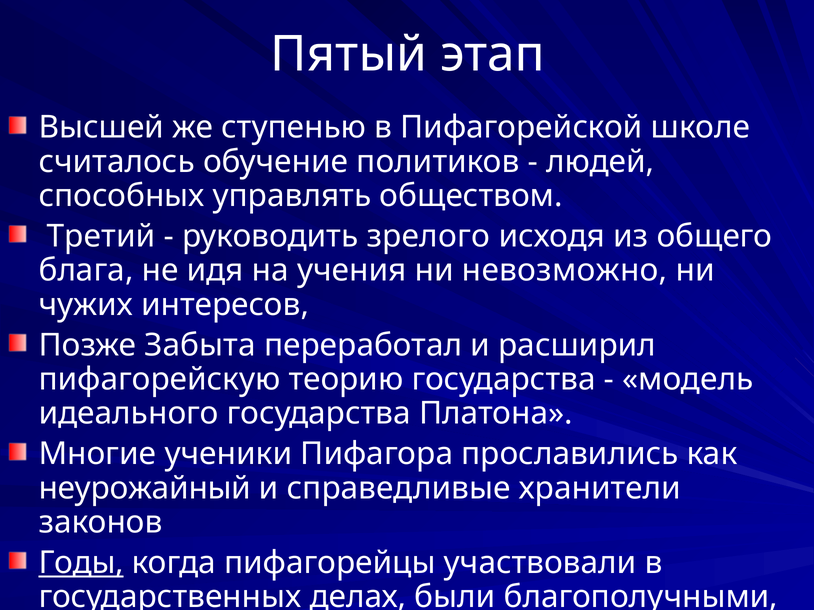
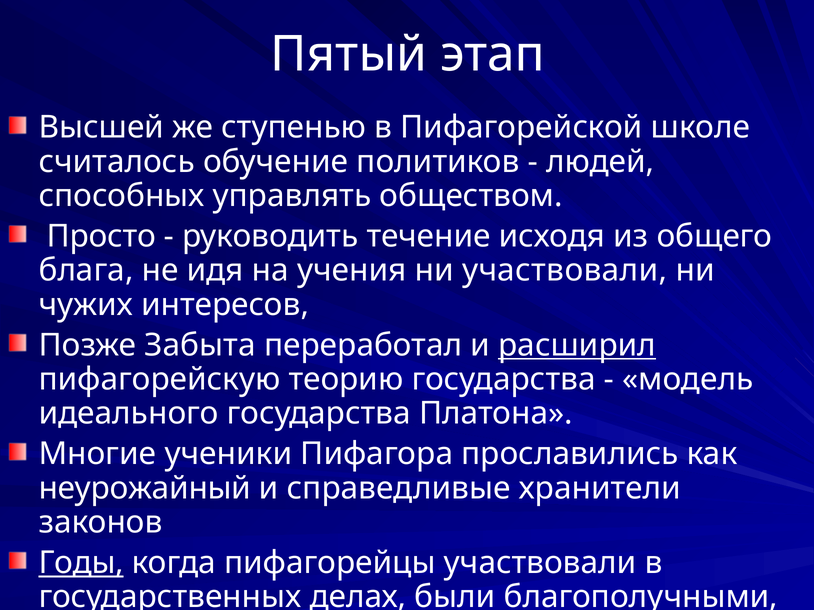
Третий: Третий -> Просто
зрелого: зрелого -> течение
ни невозможно: невозможно -> участвовали
расширил underline: none -> present
